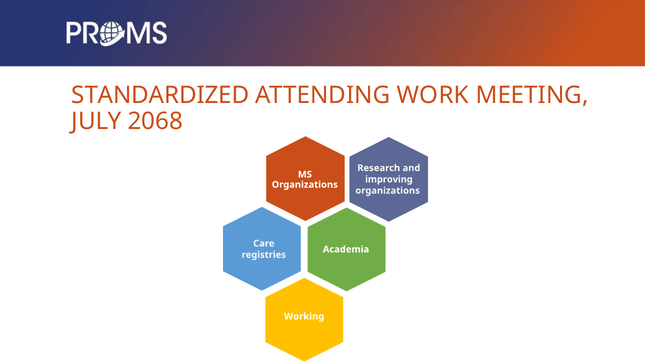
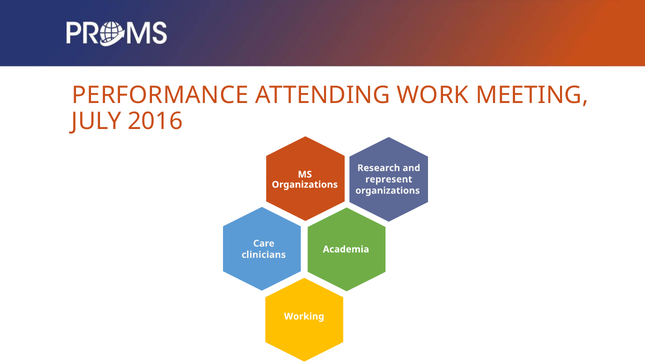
STANDARDIZED: STANDARDIZED -> PERFORMANCE
2068: 2068 -> 2016
improving: improving -> represent
registries: registries -> clinicians
